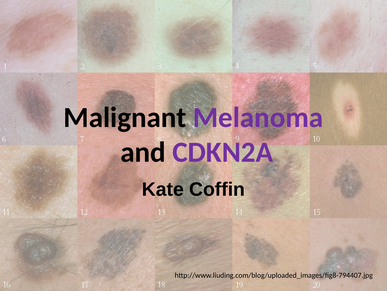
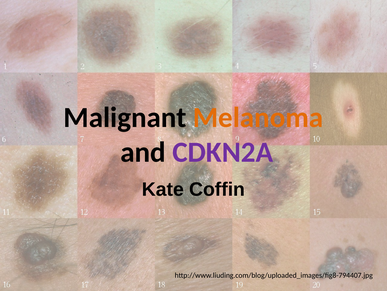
Melanoma colour: purple -> orange
